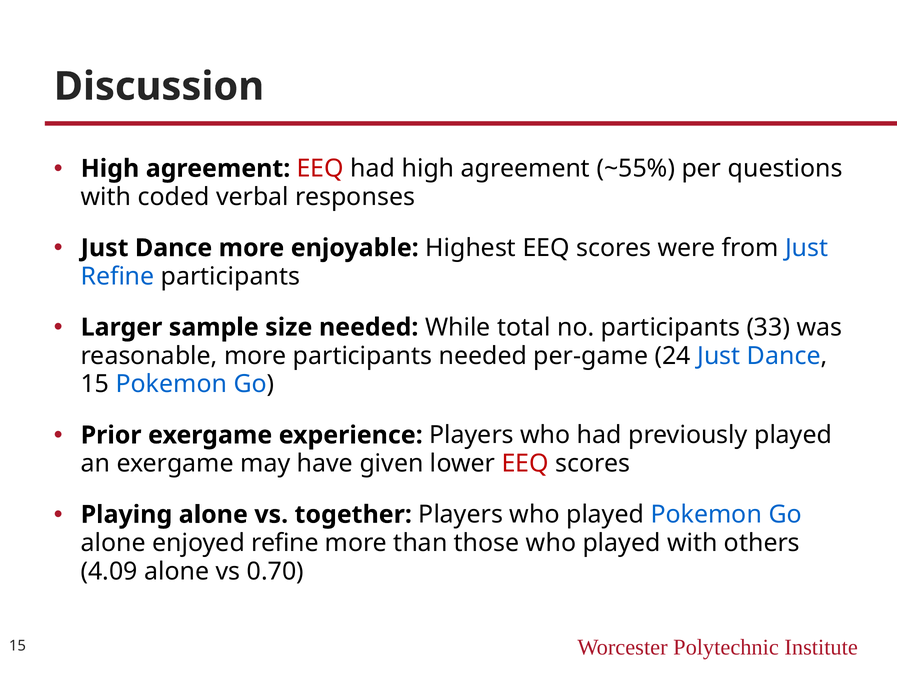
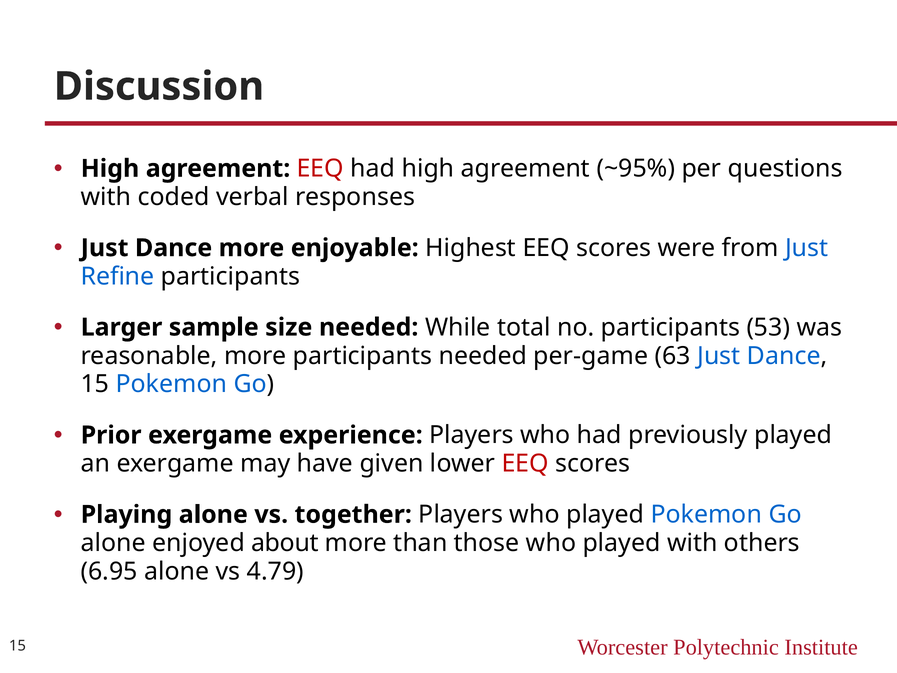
~55%: ~55% -> ~95%
33: 33 -> 53
24: 24 -> 63
enjoyed refine: refine -> about
4.09: 4.09 -> 6.95
0.70: 0.70 -> 4.79
